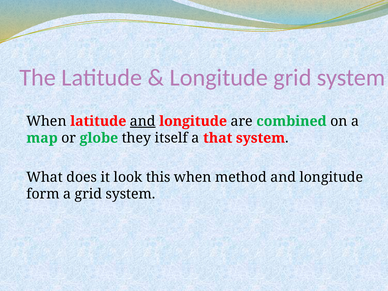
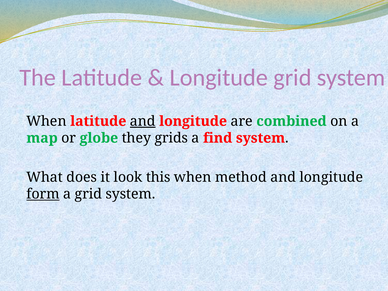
itself: itself -> grids
that: that -> find
form underline: none -> present
